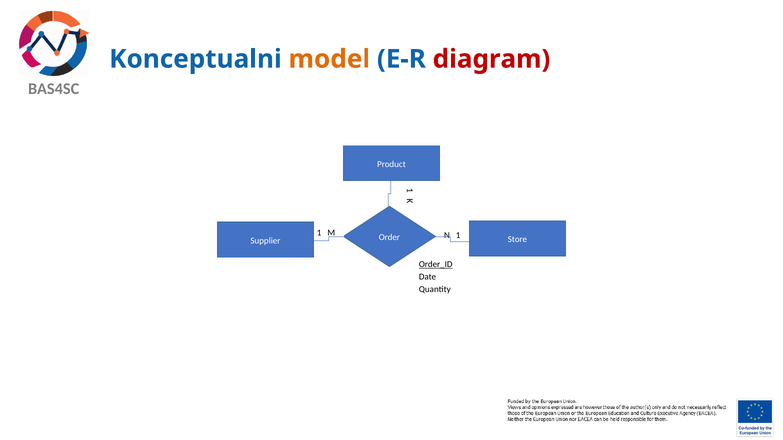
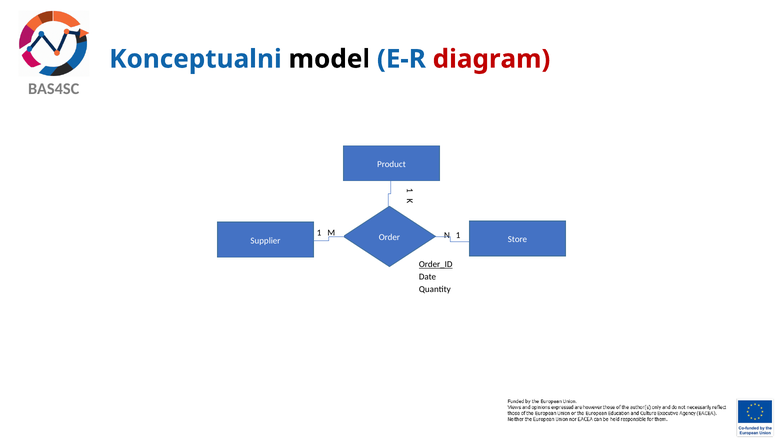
model colour: orange -> black
